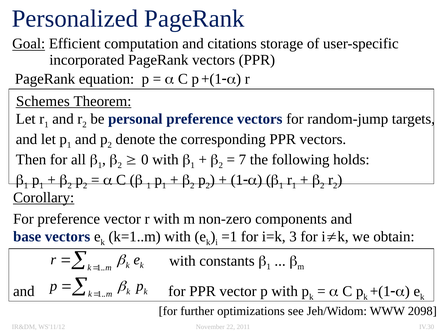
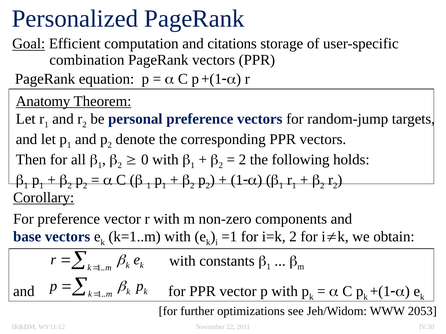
incorporated: incorporated -> combination
Schemes: Schemes -> Anatomy
7 at (242, 160): 7 -> 2
i=k 3: 3 -> 2
2098: 2098 -> 2053
